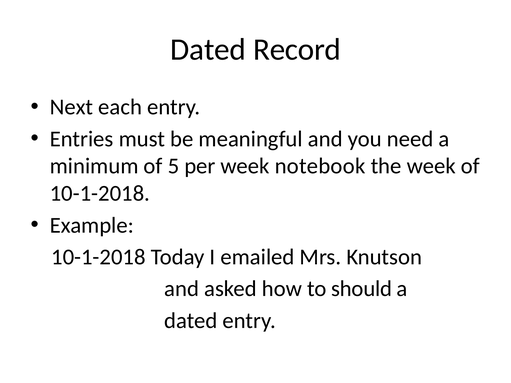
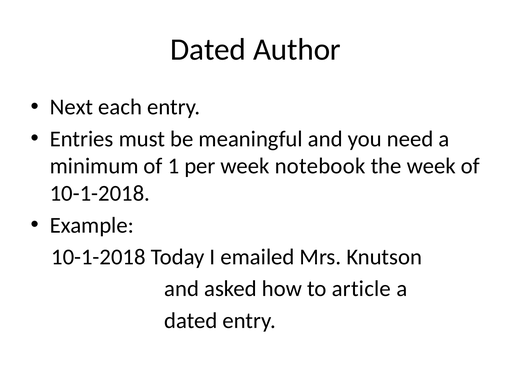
Record: Record -> Author
5: 5 -> 1
should: should -> article
